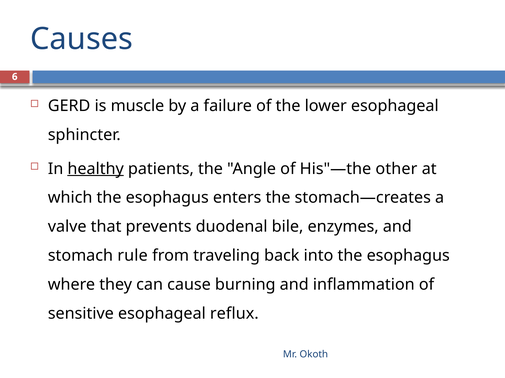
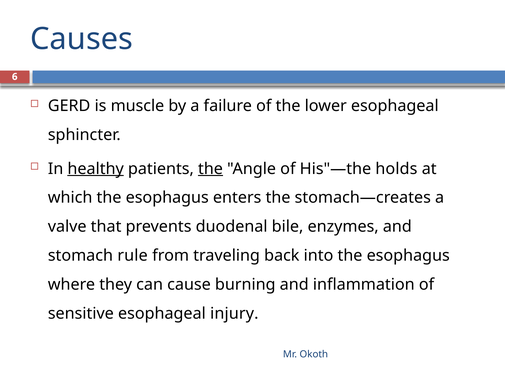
the at (210, 169) underline: none -> present
other: other -> holds
reflux: reflux -> injury
